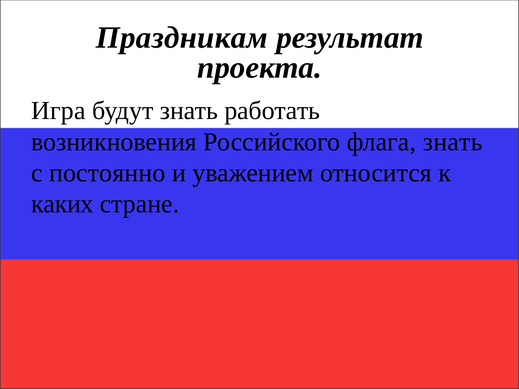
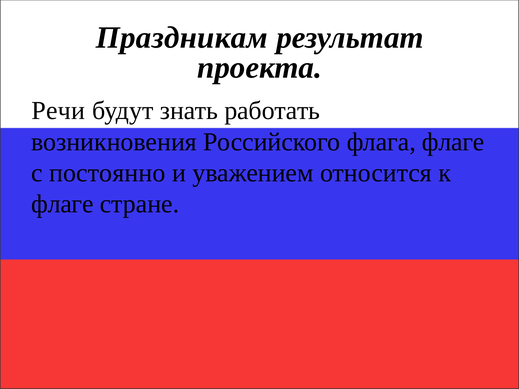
Игра: Игра -> Речи
флага знать: знать -> флаге
каких at (62, 204): каких -> флаге
